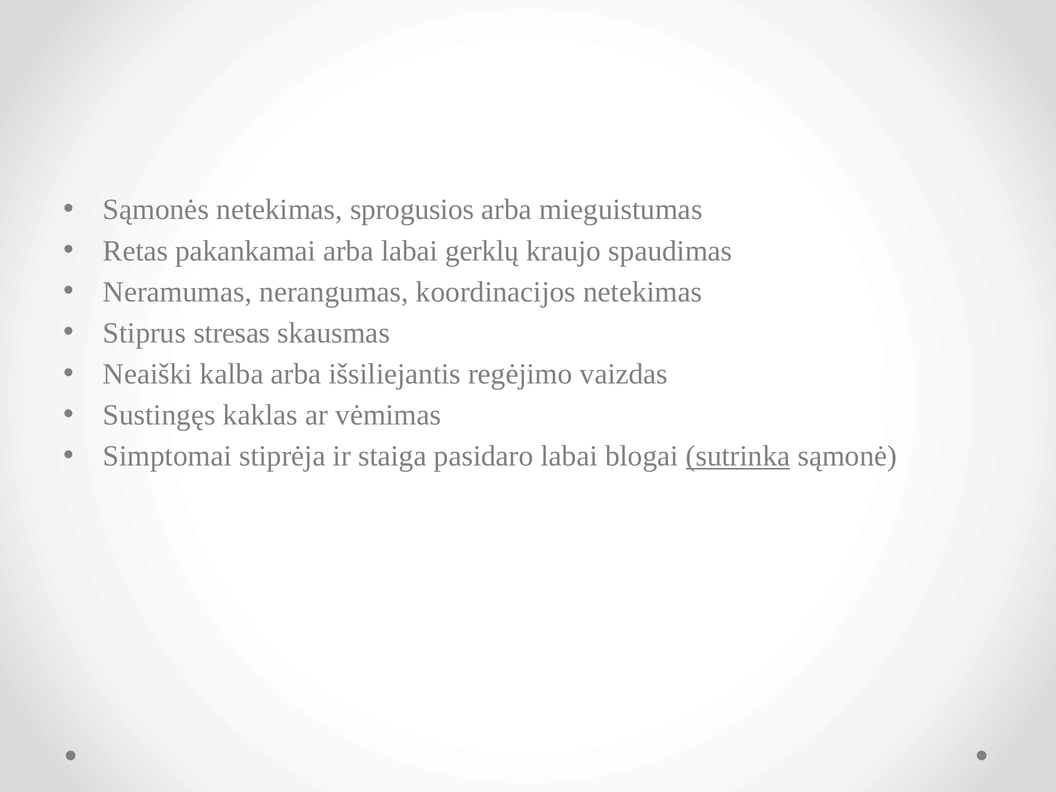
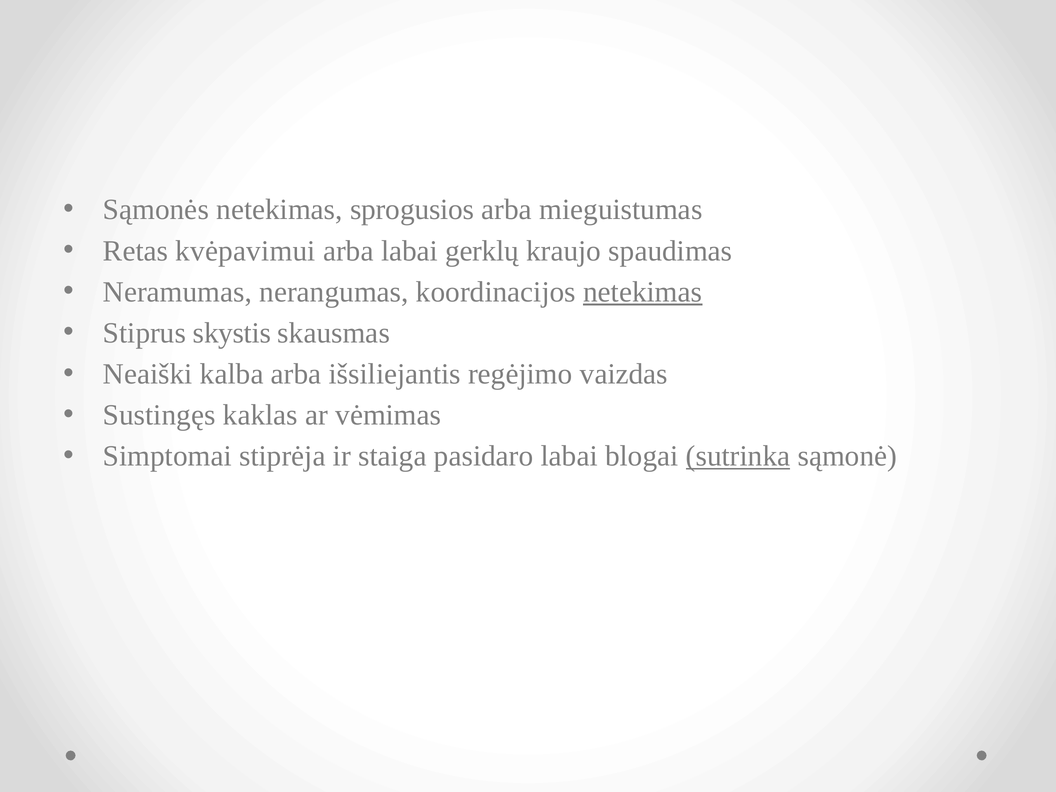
pakankamai: pakankamai -> kvėpavimui
netekimas at (643, 292) underline: none -> present
stresas: stresas -> skystis
